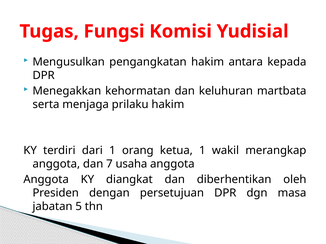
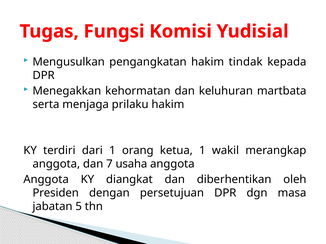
antara: antara -> tindak
